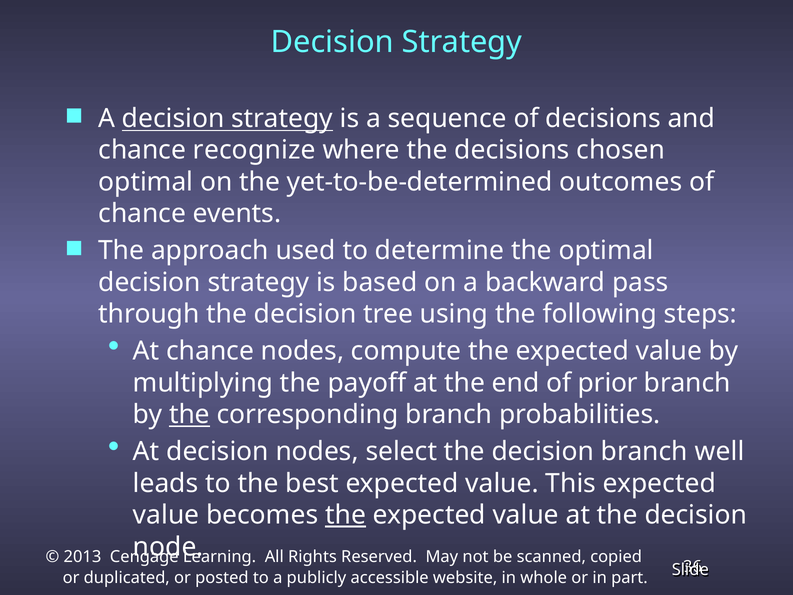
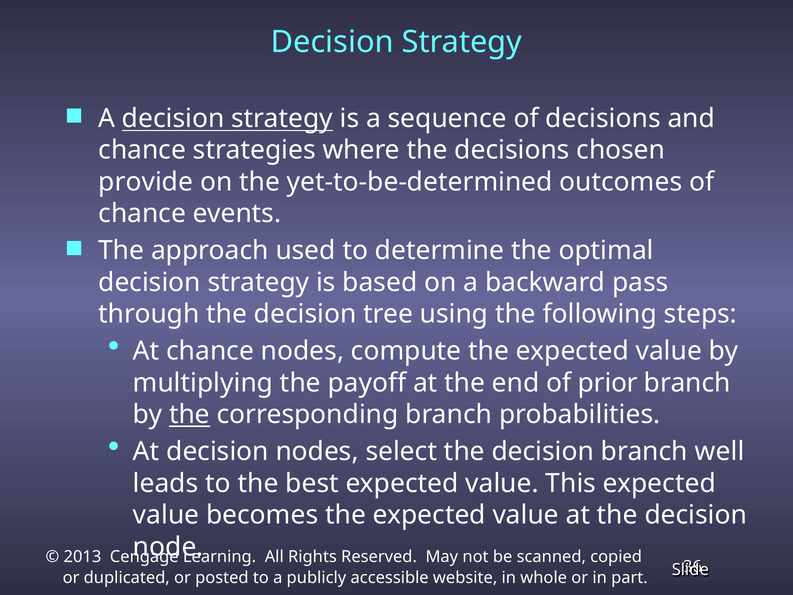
recognize: recognize -> strategies
optimal at (146, 182): optimal -> provide
the at (346, 515) underline: present -> none
